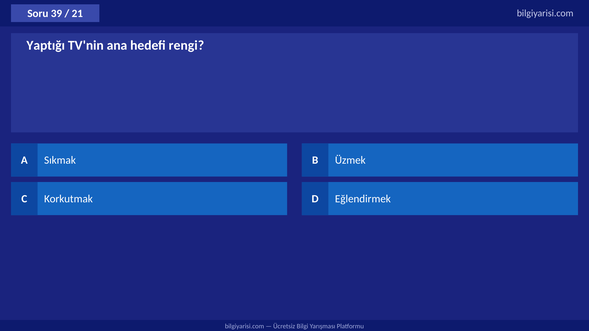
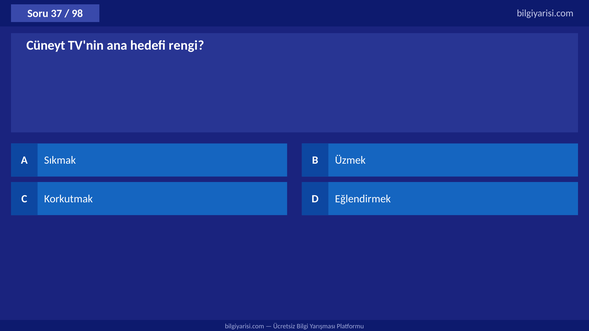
39: 39 -> 37
21: 21 -> 98
Yaptığı: Yaptığı -> Cüneyt
